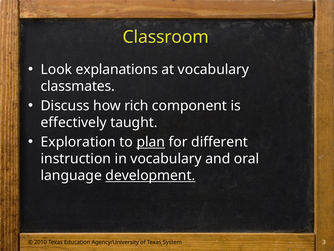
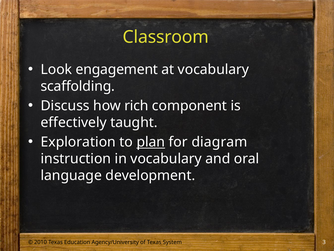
explanations: explanations -> engagement
classmates: classmates -> scaffolding
different: different -> diagram
development underline: present -> none
